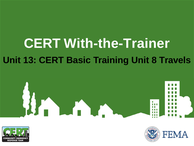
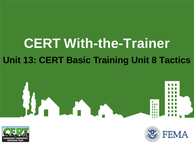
Travels: Travels -> Tactics
